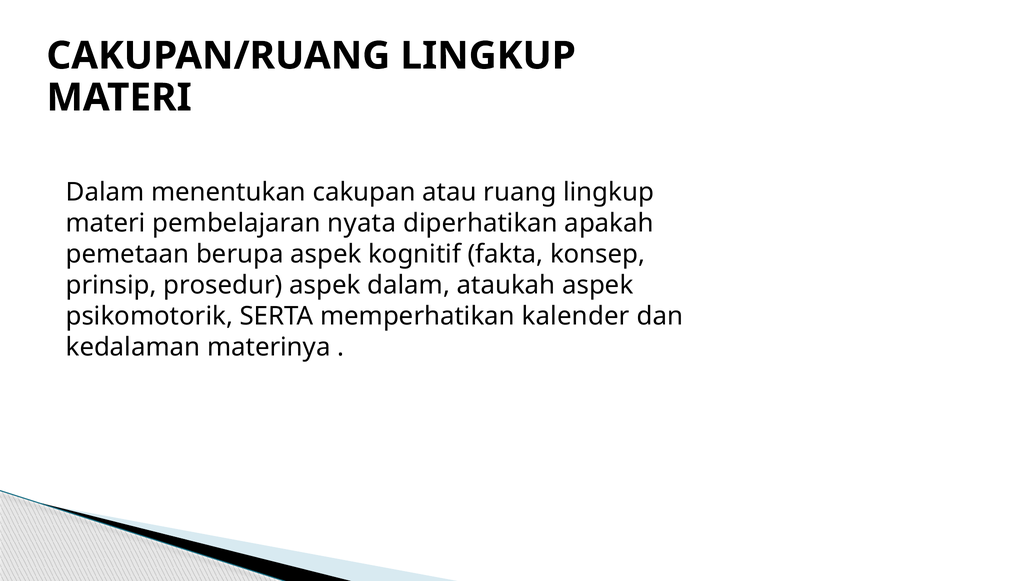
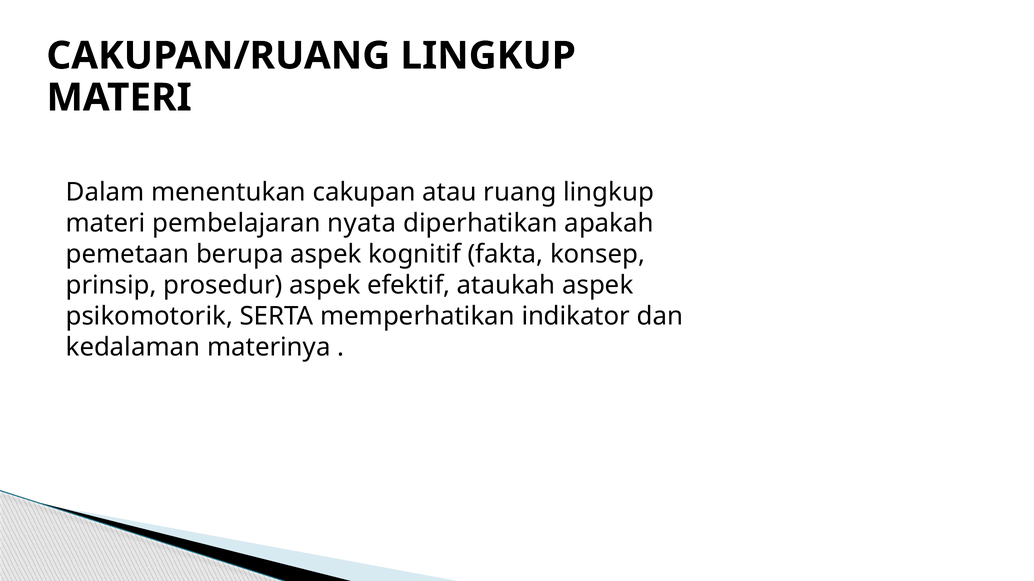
aspek dalam: dalam -> efektif
kalender: kalender -> indikator
